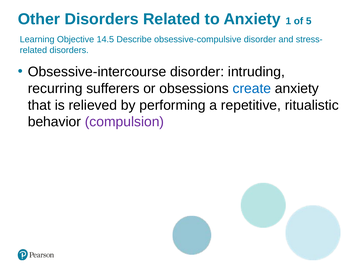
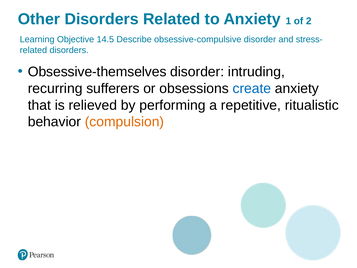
5: 5 -> 2
Obsessive-intercourse: Obsessive-intercourse -> Obsessive-themselves
compulsion colour: purple -> orange
